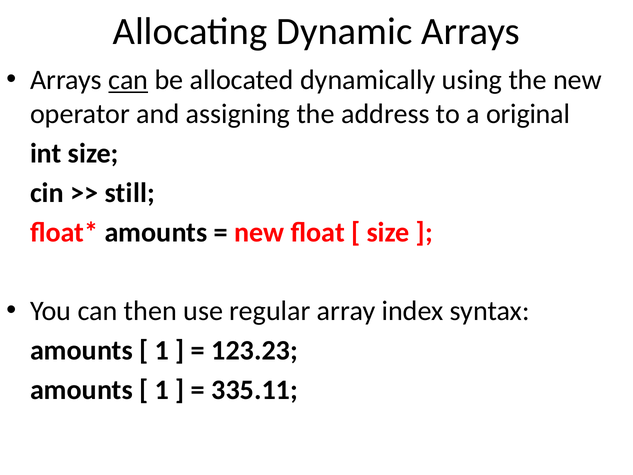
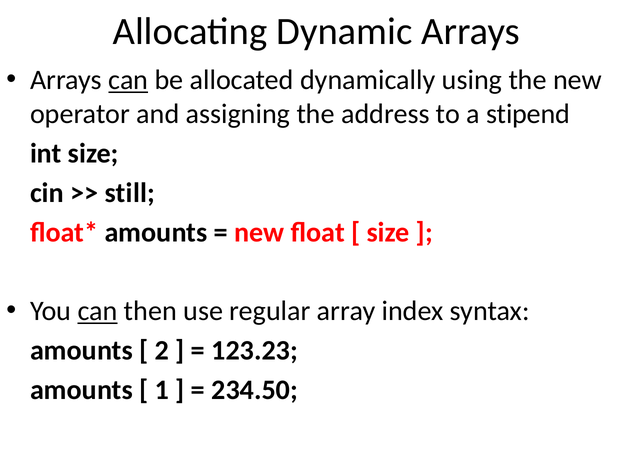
original: original -> stipend
can at (98, 311) underline: none -> present
1 at (162, 350): 1 -> 2
335.11: 335.11 -> 234.50
